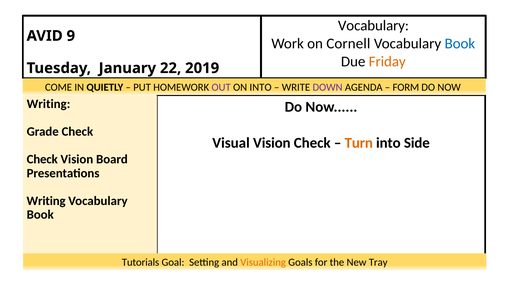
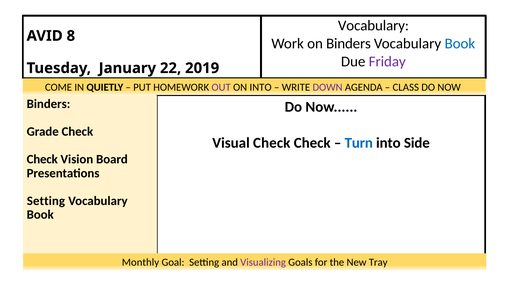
9: 9 -> 8
on Cornell: Cornell -> Binders
Friday colour: orange -> purple
FORM: FORM -> CLASS
Writing at (48, 104): Writing -> Binders
Visual Vision: Vision -> Check
Turn colour: orange -> blue
Writing at (46, 201): Writing -> Setting
Tutorials: Tutorials -> Monthly
Visualizing colour: orange -> purple
